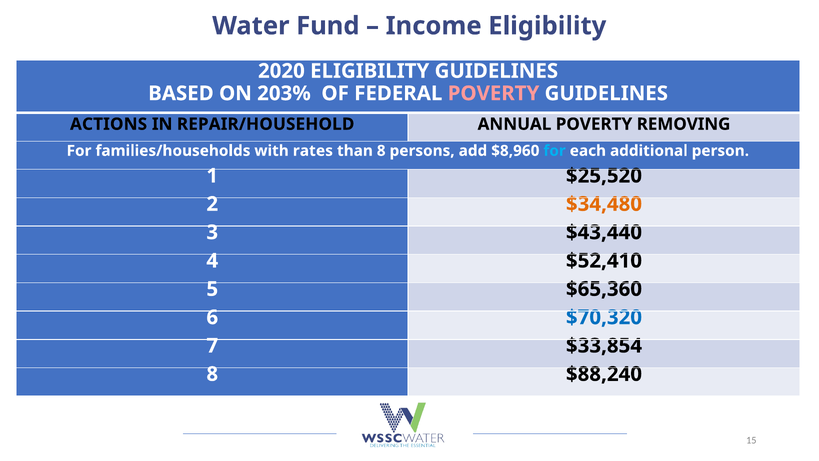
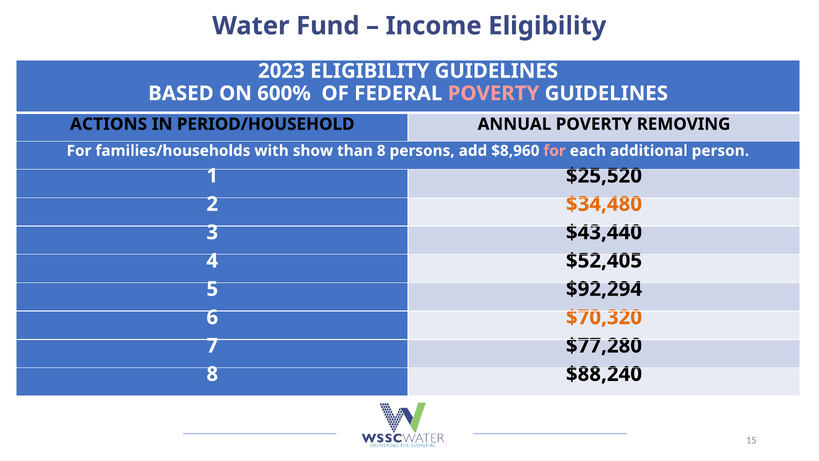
2020: 2020 -> 2023
203%: 203% -> 600%
REPAIR/HOUSEHOLD: REPAIR/HOUSEHOLD -> PERIOD/HOUSEHOLD
rates: rates -> show
for at (555, 151) colour: light blue -> pink
$52,410: $52,410 -> $52,405
$65,360: $65,360 -> $92,294
$70,320 colour: blue -> orange
$33,854: $33,854 -> $77,280
